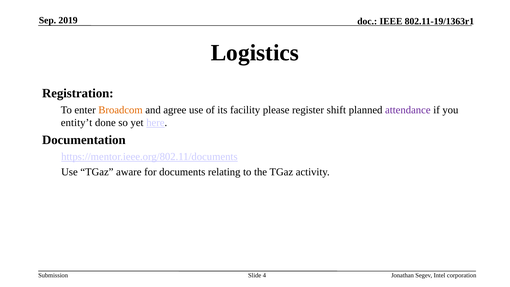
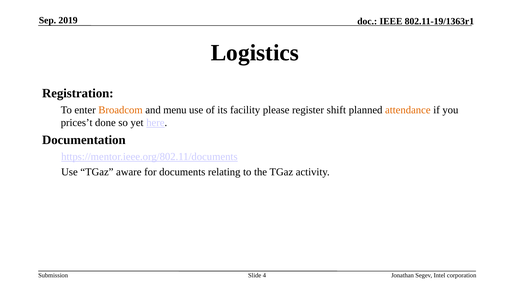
agree: agree -> menu
attendance colour: purple -> orange
entity’t: entity’t -> prices’t
